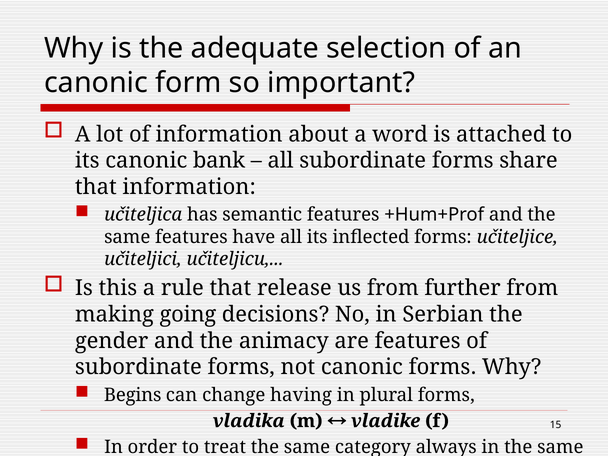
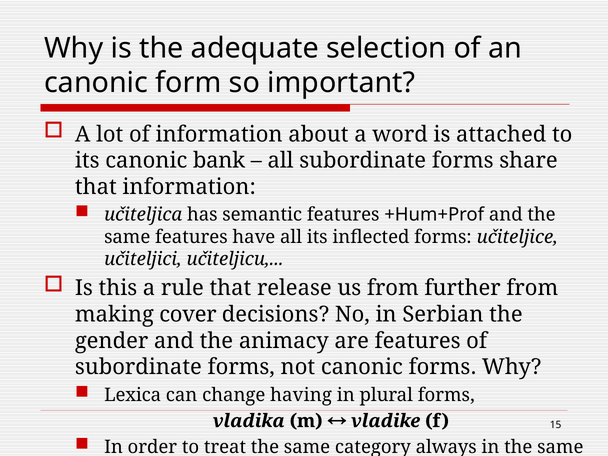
going: going -> cover
Begins: Begins -> Lexica
